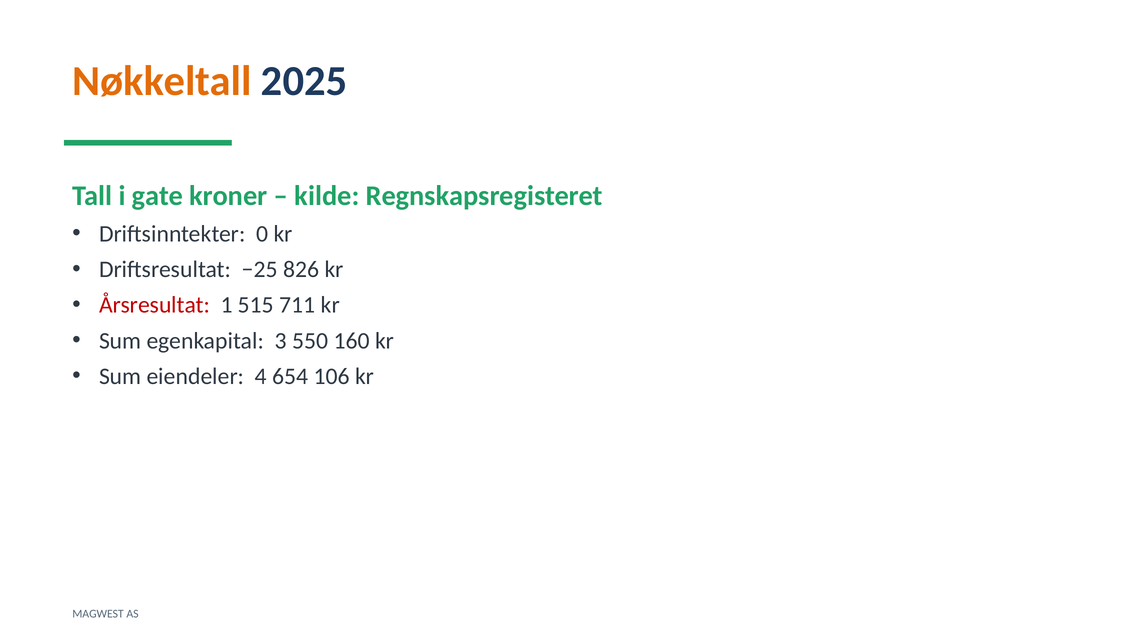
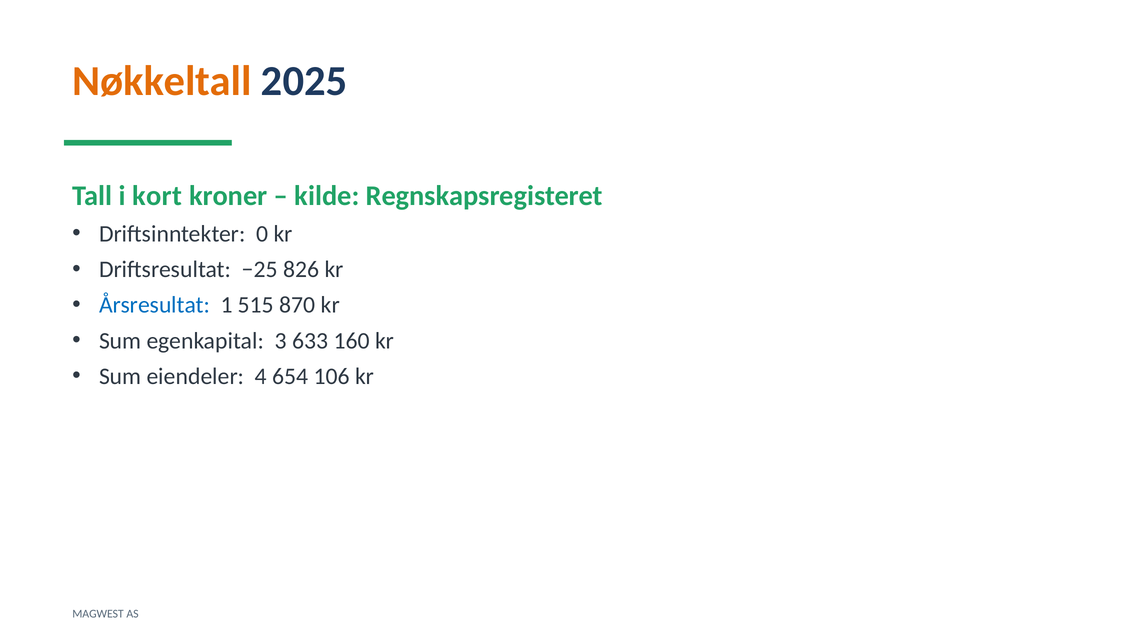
gate: gate -> kort
Årsresultat colour: red -> blue
711: 711 -> 870
550: 550 -> 633
